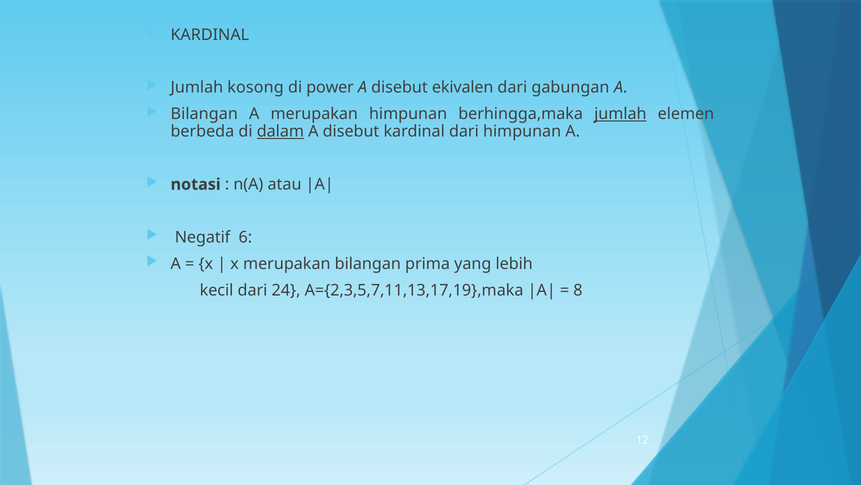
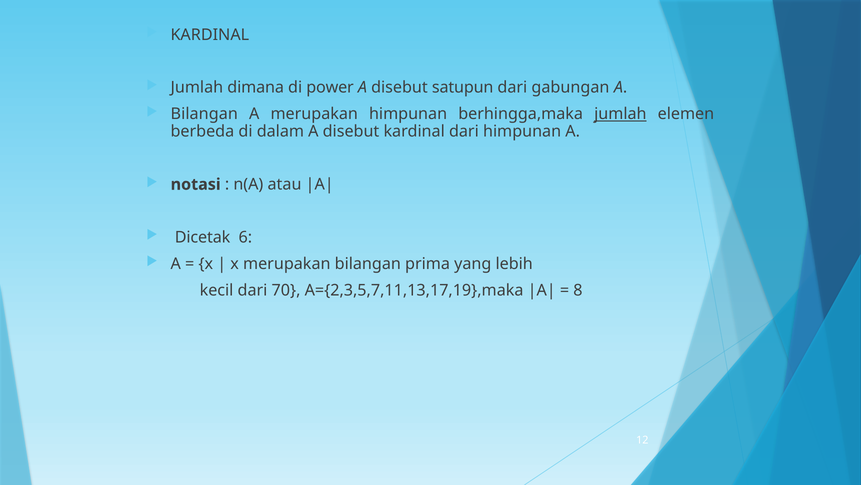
kosong: kosong -> dimana
ekivalen: ekivalen -> satupun
dalam underline: present -> none
Negatif: Negatif -> Dicetak
24: 24 -> 70
